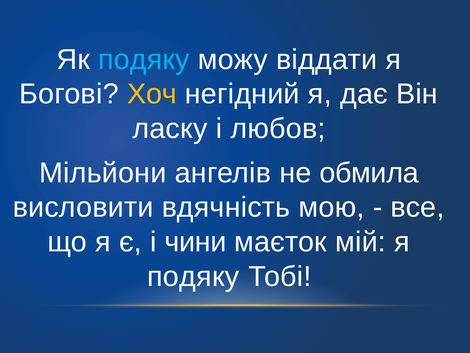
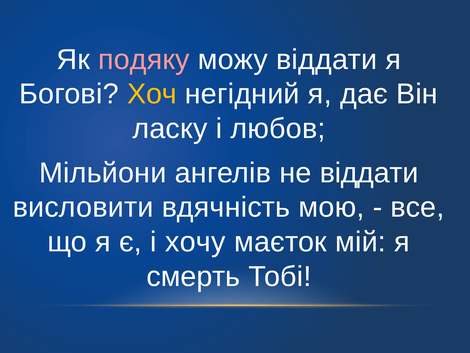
подяку at (144, 59) colour: light blue -> pink
не обмила: обмила -> віддати
чини: чини -> хочу
подяку at (193, 276): подяку -> смерть
